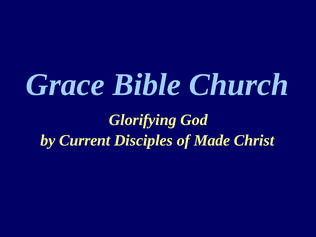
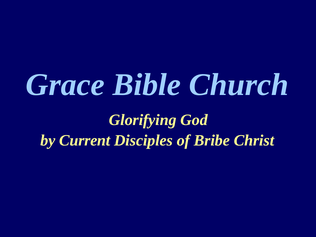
Made: Made -> Bribe
